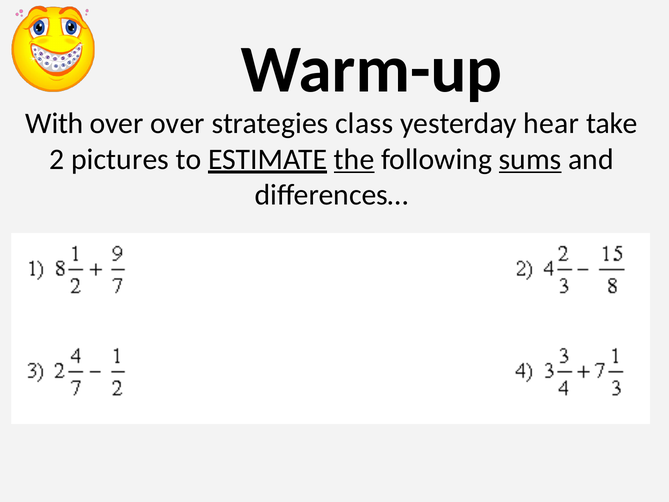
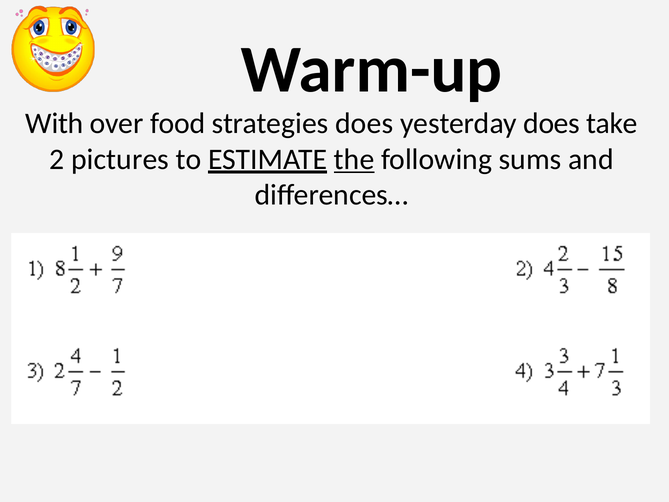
over over: over -> food
strategies class: class -> does
yesterday hear: hear -> does
sums underline: present -> none
